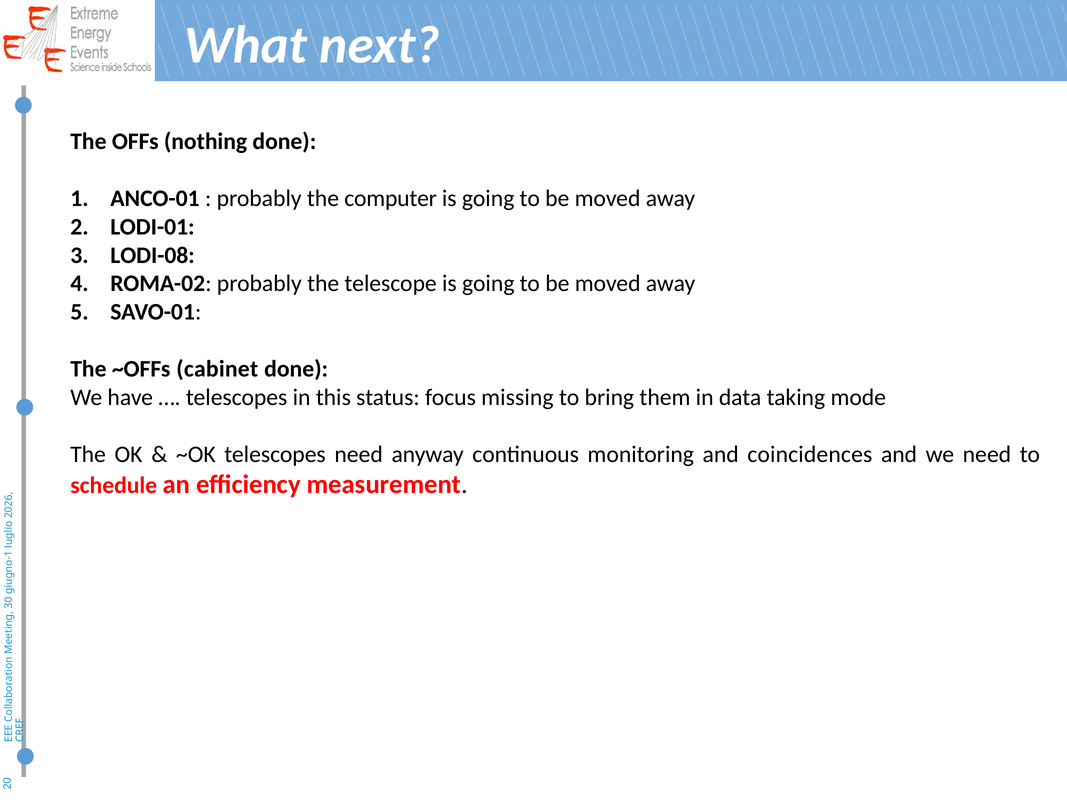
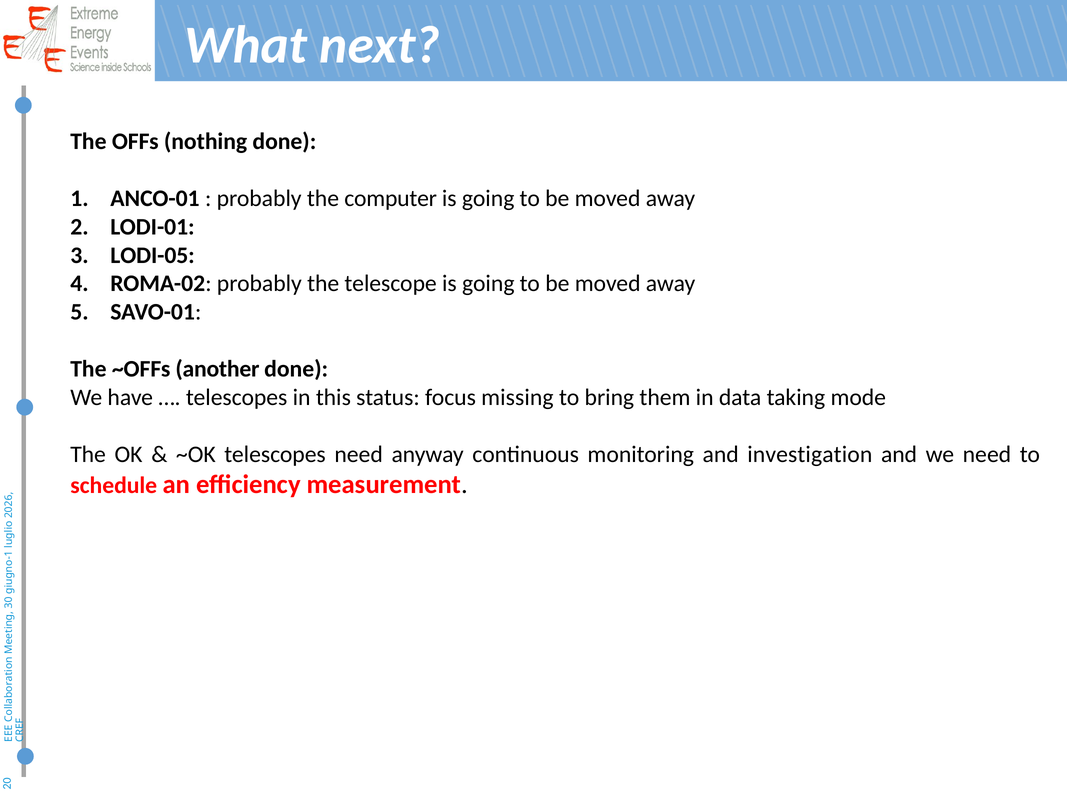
LODI-08: LODI-08 -> LODI-05
cabinet: cabinet -> another
coincidences: coincidences -> investigation
